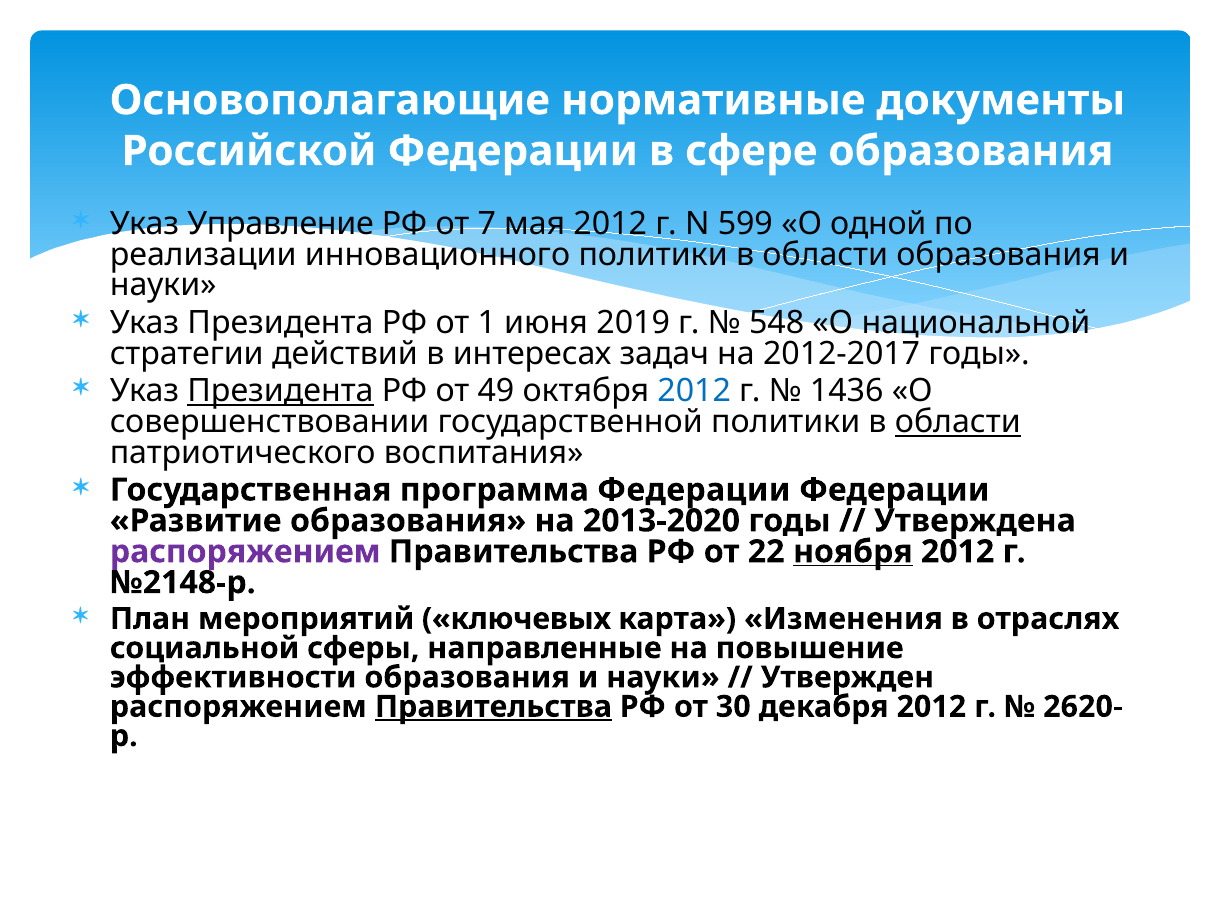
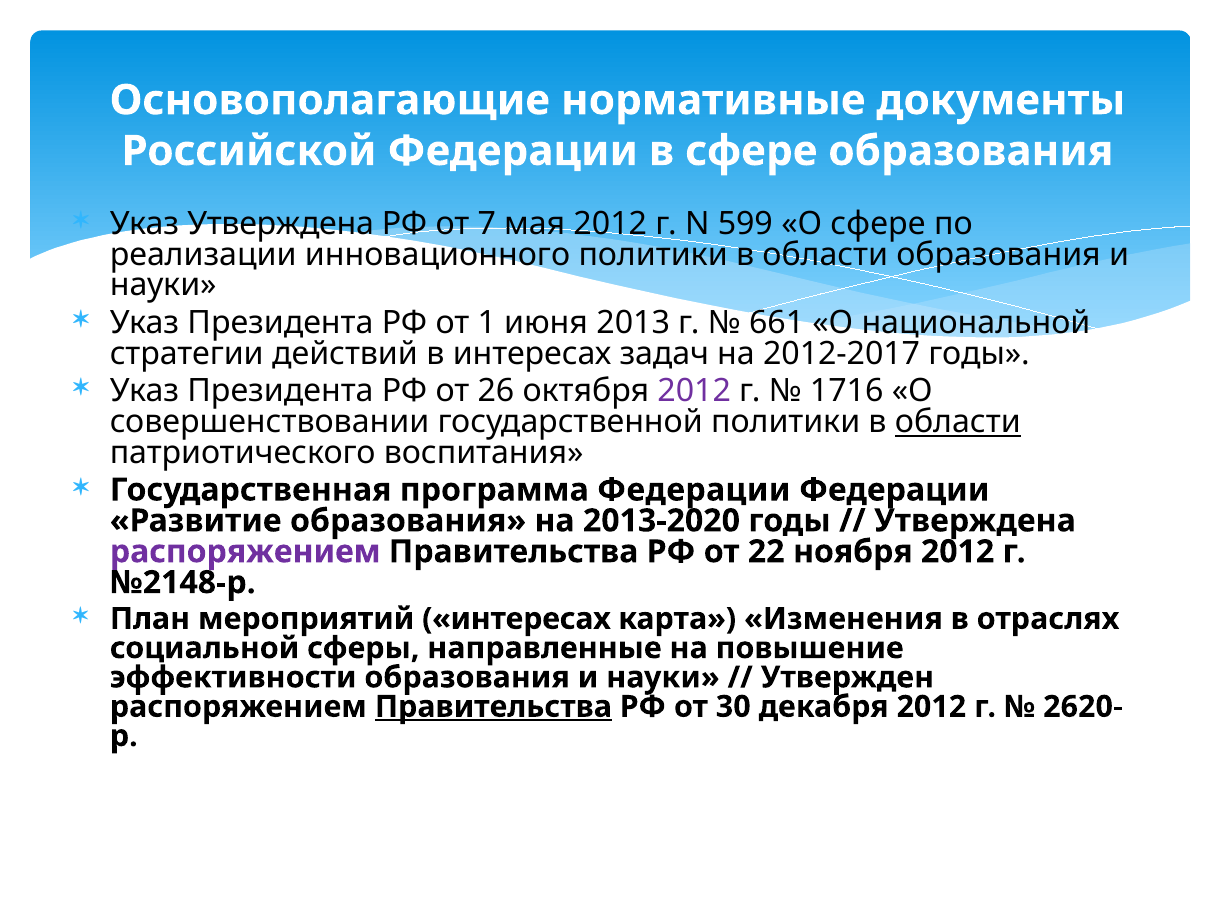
Указ Управление: Управление -> Утверждена
О одной: одной -> сфере
2019: 2019 -> 2013
548: 548 -> 661
Президента at (281, 391) underline: present -> none
49: 49 -> 26
2012 at (694, 391) colour: blue -> purple
1436: 1436 -> 1716
ноября underline: present -> none
мероприятий ключевых: ключевых -> интересах
